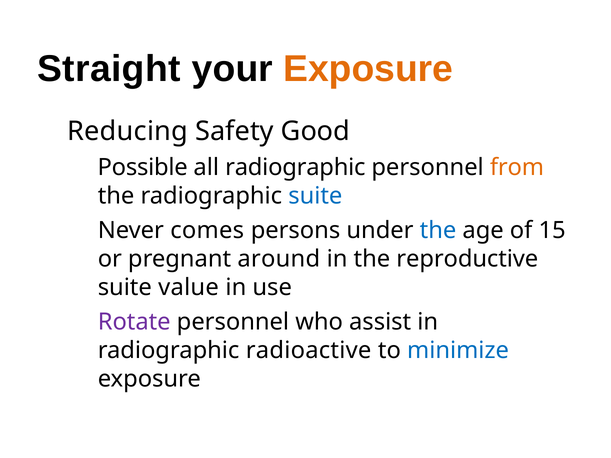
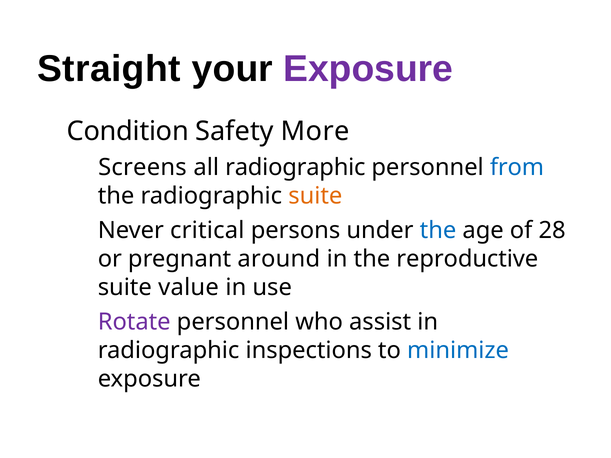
Exposure at (368, 69) colour: orange -> purple
Reducing: Reducing -> Condition
Good: Good -> More
Possible: Possible -> Screens
from colour: orange -> blue
suite at (315, 196) colour: blue -> orange
comes: comes -> critical
15: 15 -> 28
radioactive: radioactive -> inspections
